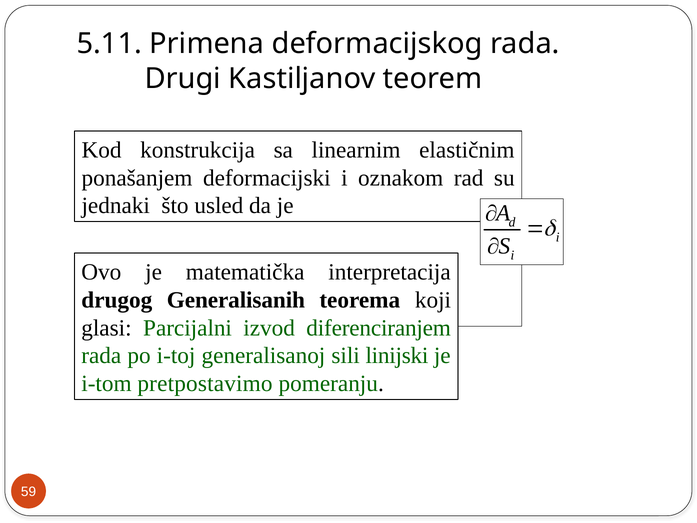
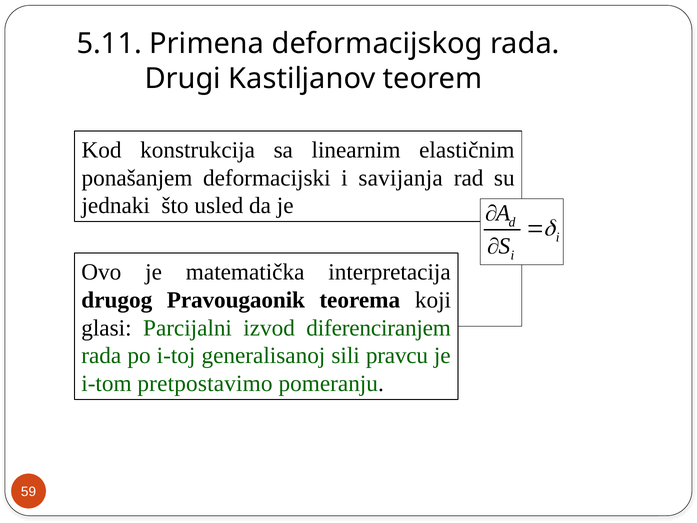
oznakom: oznakom -> savijanja
Generalisanih: Generalisanih -> Pravougaonik
linijski: linijski -> pravcu
